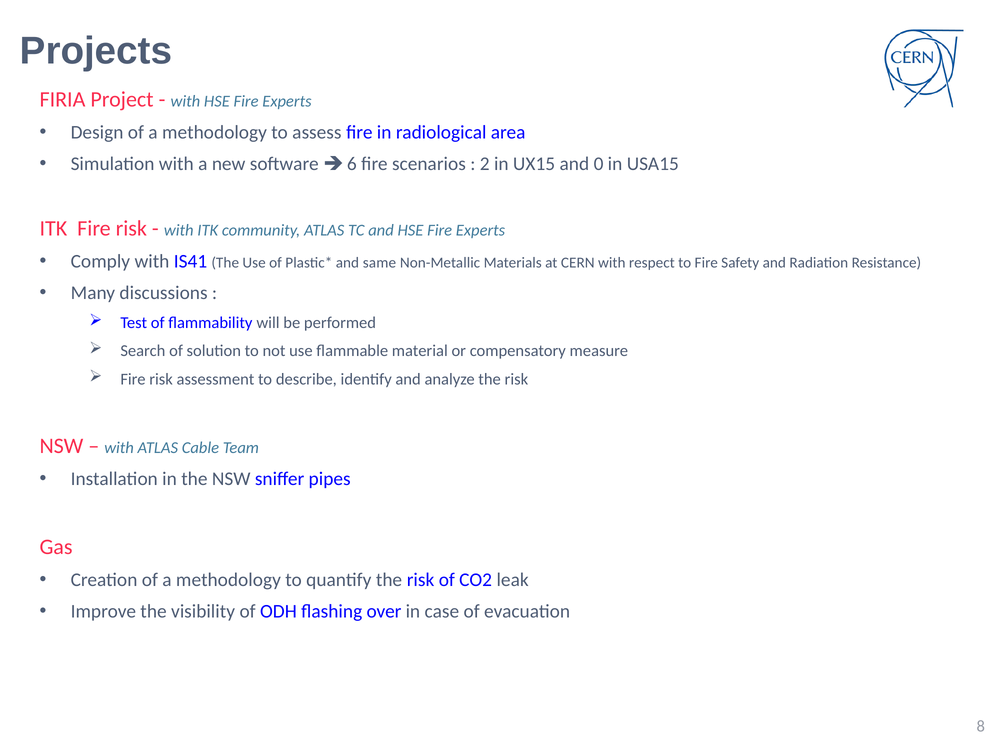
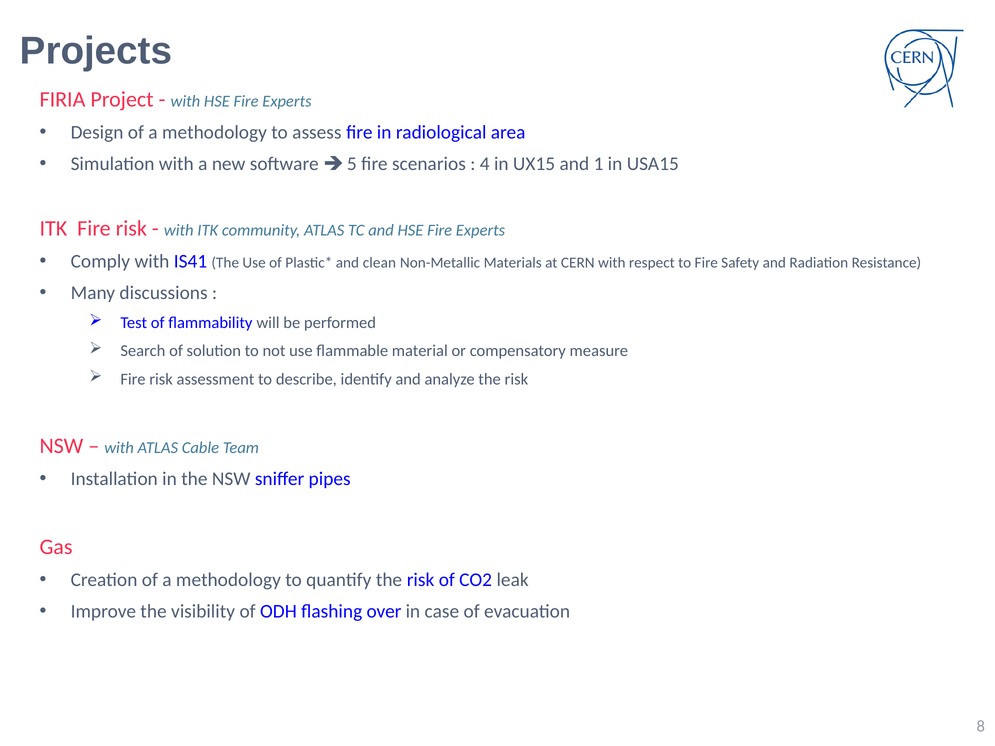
6: 6 -> 5
2: 2 -> 4
0: 0 -> 1
same: same -> clean
